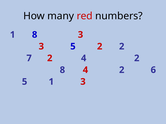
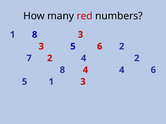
5 2: 2 -> 6
8 4 2: 2 -> 4
